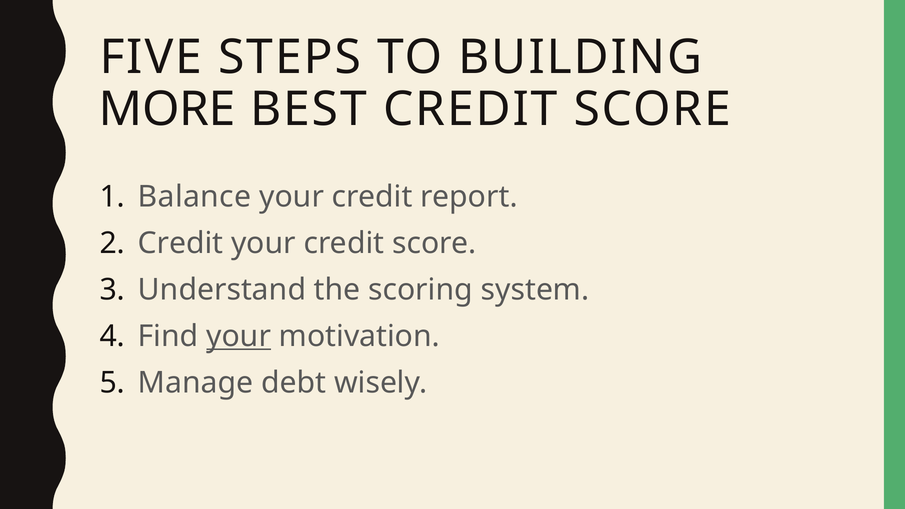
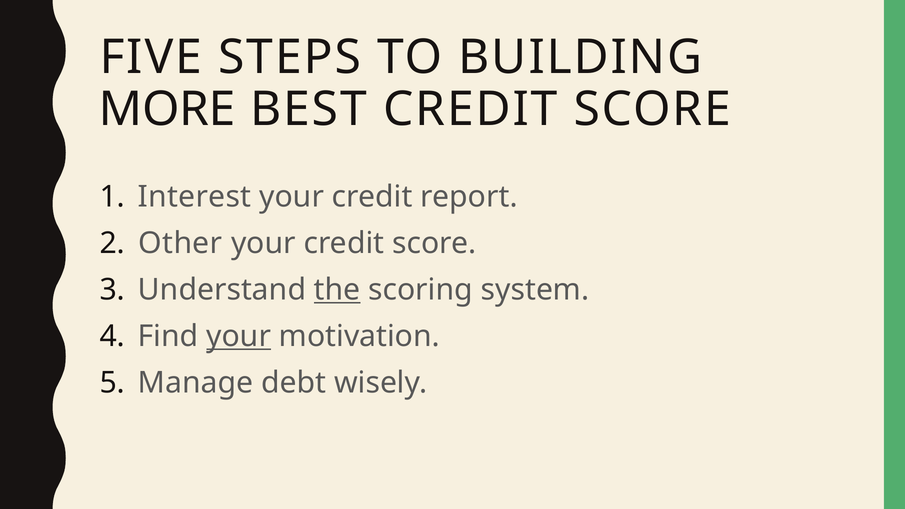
Balance: Balance -> Interest
Credit at (181, 243): Credit -> Other
the underline: none -> present
